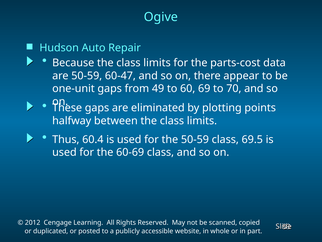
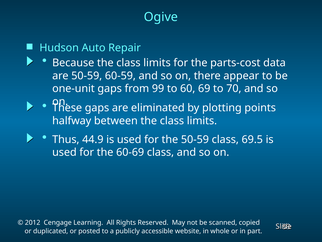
60-47: 60-47 -> 60-59
49: 49 -> 99
60.4: 60.4 -> 44.9
